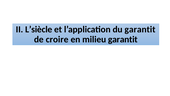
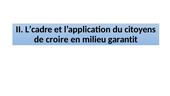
L’siècle: L’siècle -> L’cadre
du garantit: garantit -> citoyens
